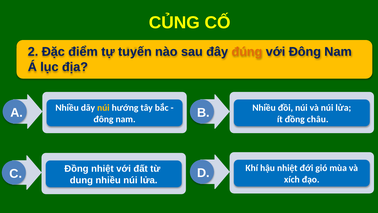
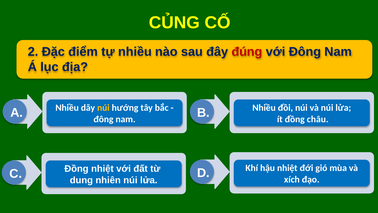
tự tuyến: tuyến -> nhiều
đúng colour: orange -> red
dung nhiều: nhiều -> nhiên
